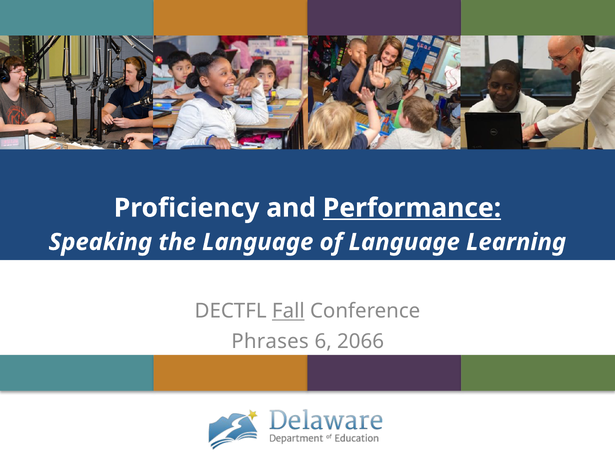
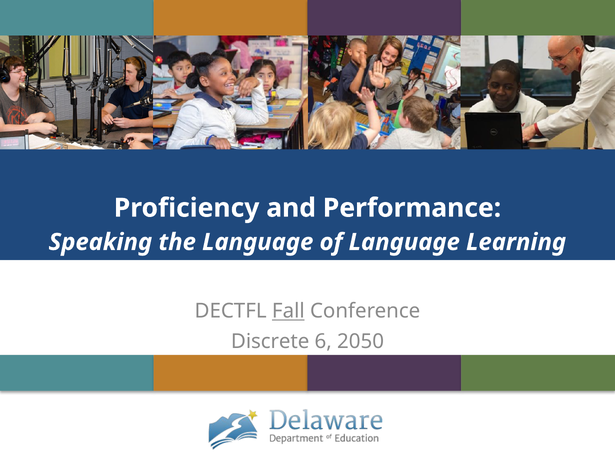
Performance underline: present -> none
Phrases: Phrases -> Discrete
2066: 2066 -> 2050
